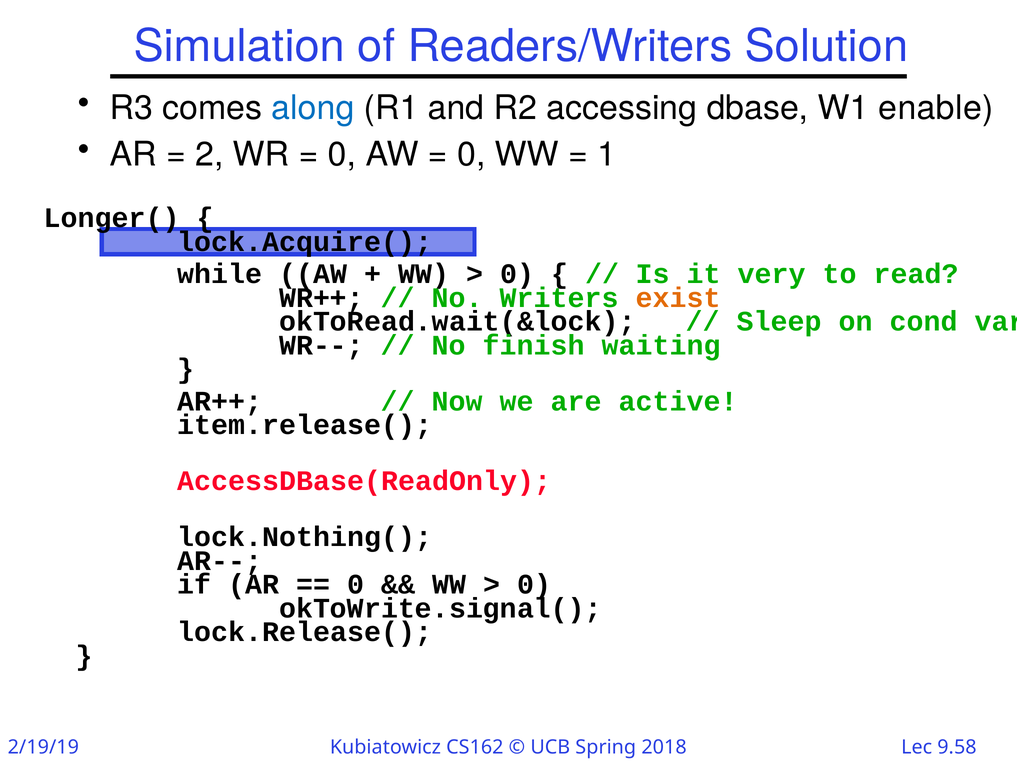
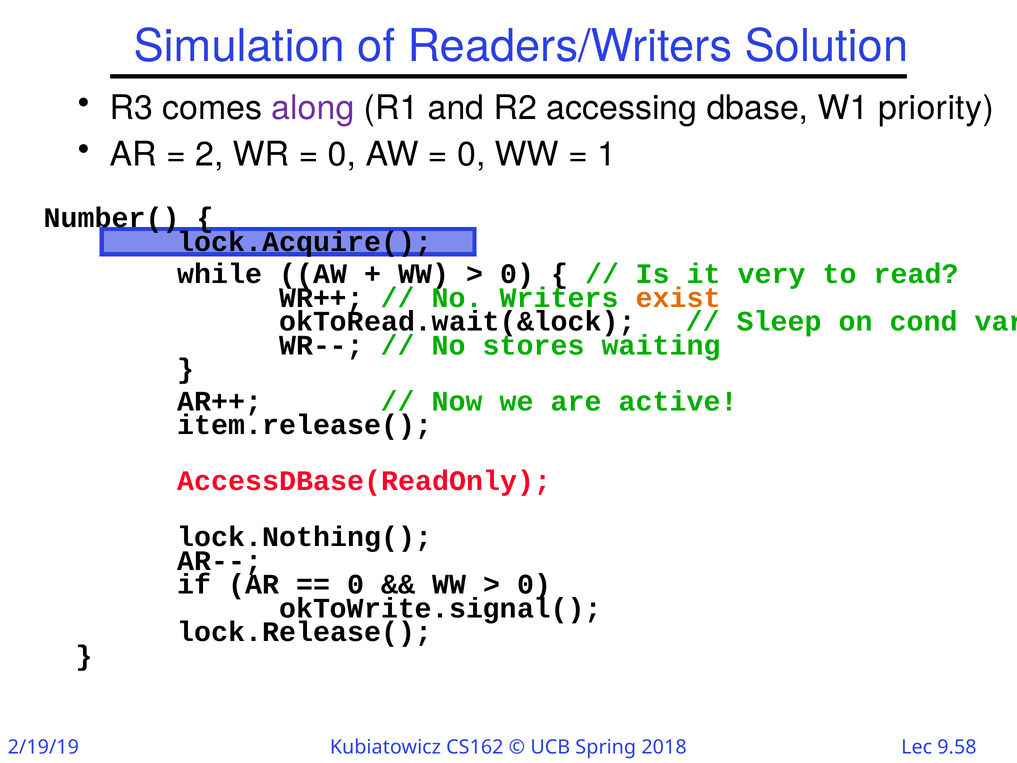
along colour: blue -> purple
enable: enable -> priority
Longer(: Longer( -> Number(
finish: finish -> stores
